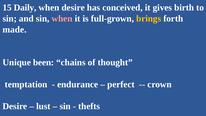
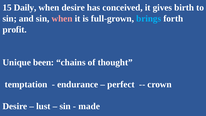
brings colour: yellow -> light blue
made: made -> profit
thefts: thefts -> made
